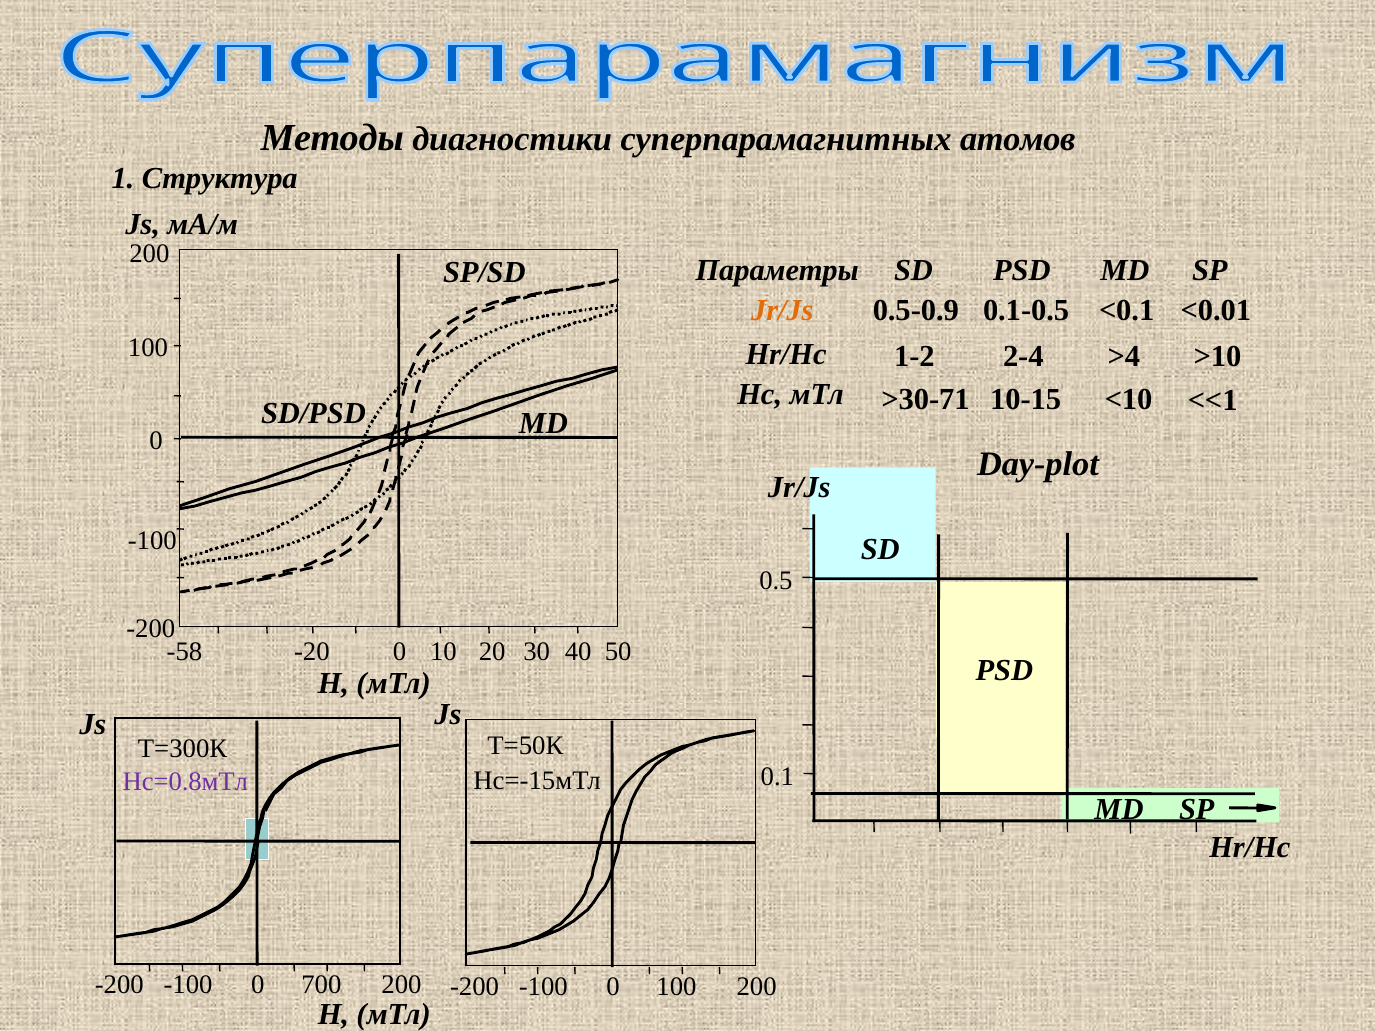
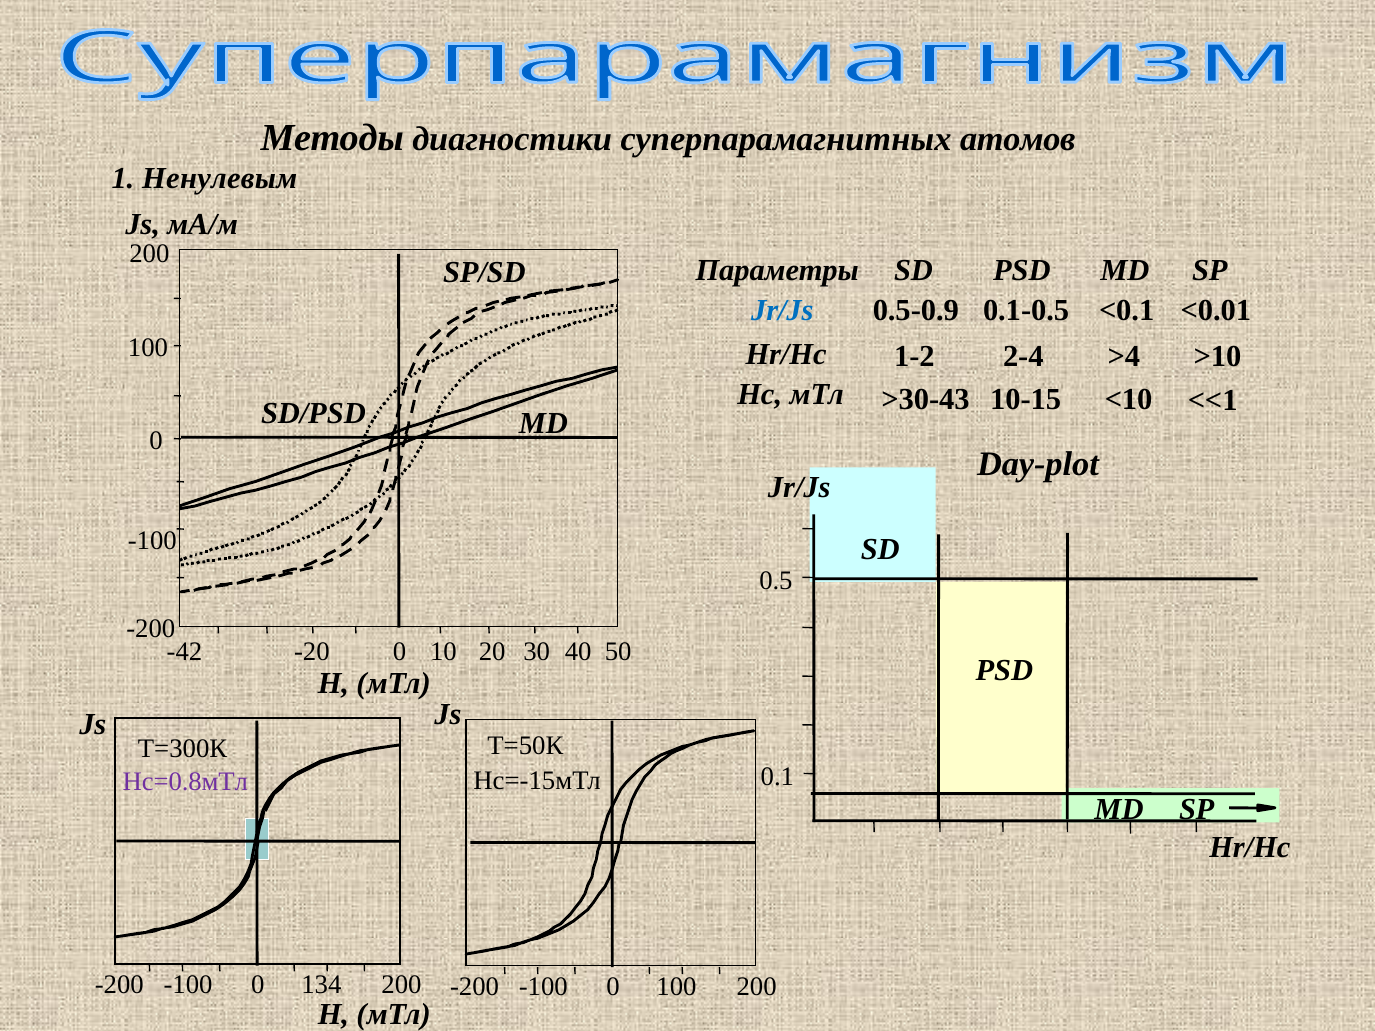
Структура: Структура -> Ненулевым
Jr/Js at (782, 310) colour: orange -> blue
>30-71: >30-71 -> >30-43
-58: -58 -> -42
700: 700 -> 134
